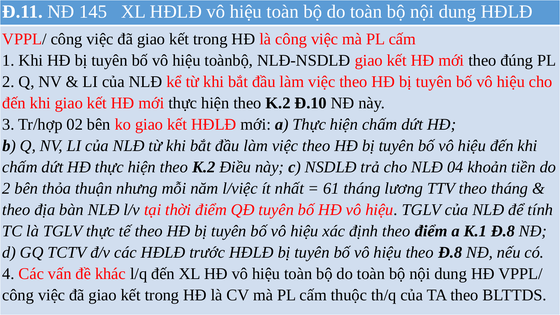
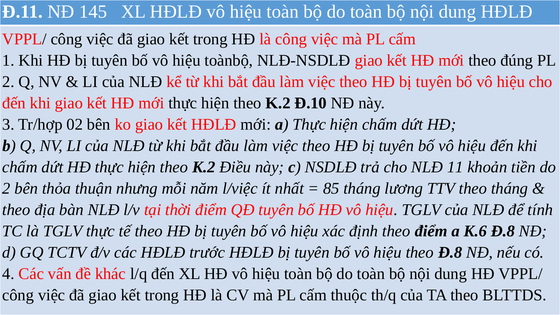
04: 04 -> 11
61: 61 -> 85
K.1: K.1 -> K.6
